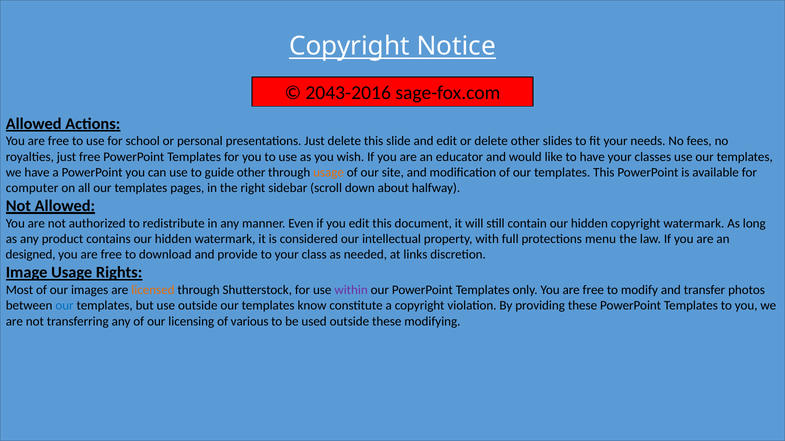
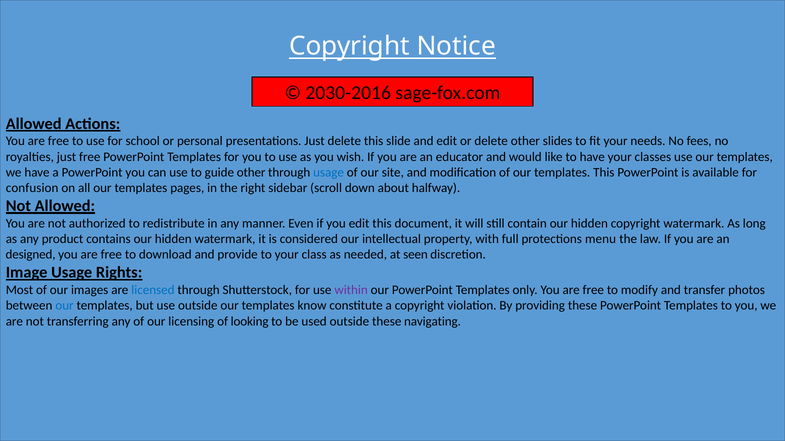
2043-2016: 2043-2016 -> 2030-2016
usage at (329, 173) colour: orange -> blue
computer: computer -> confusion
links: links -> seen
licensed colour: orange -> blue
various: various -> looking
modifying: modifying -> navigating
